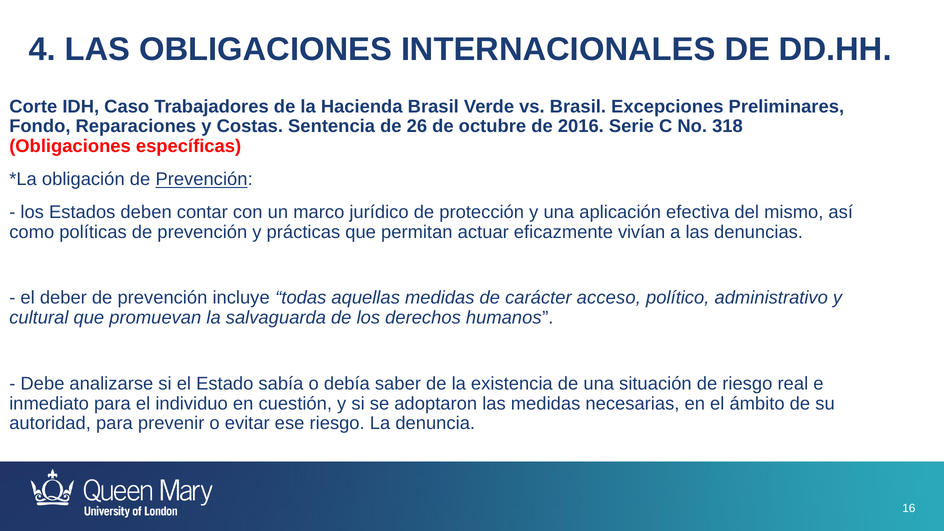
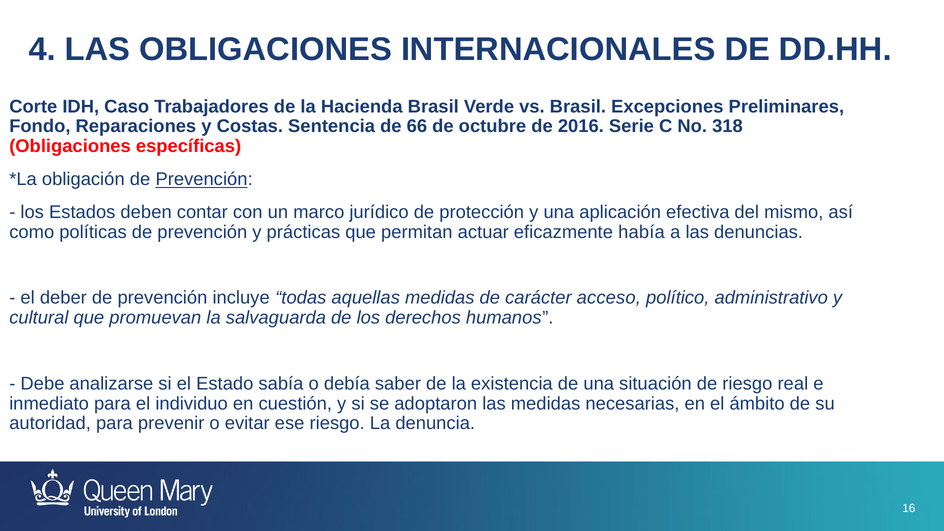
26: 26 -> 66
vivían: vivían -> había
